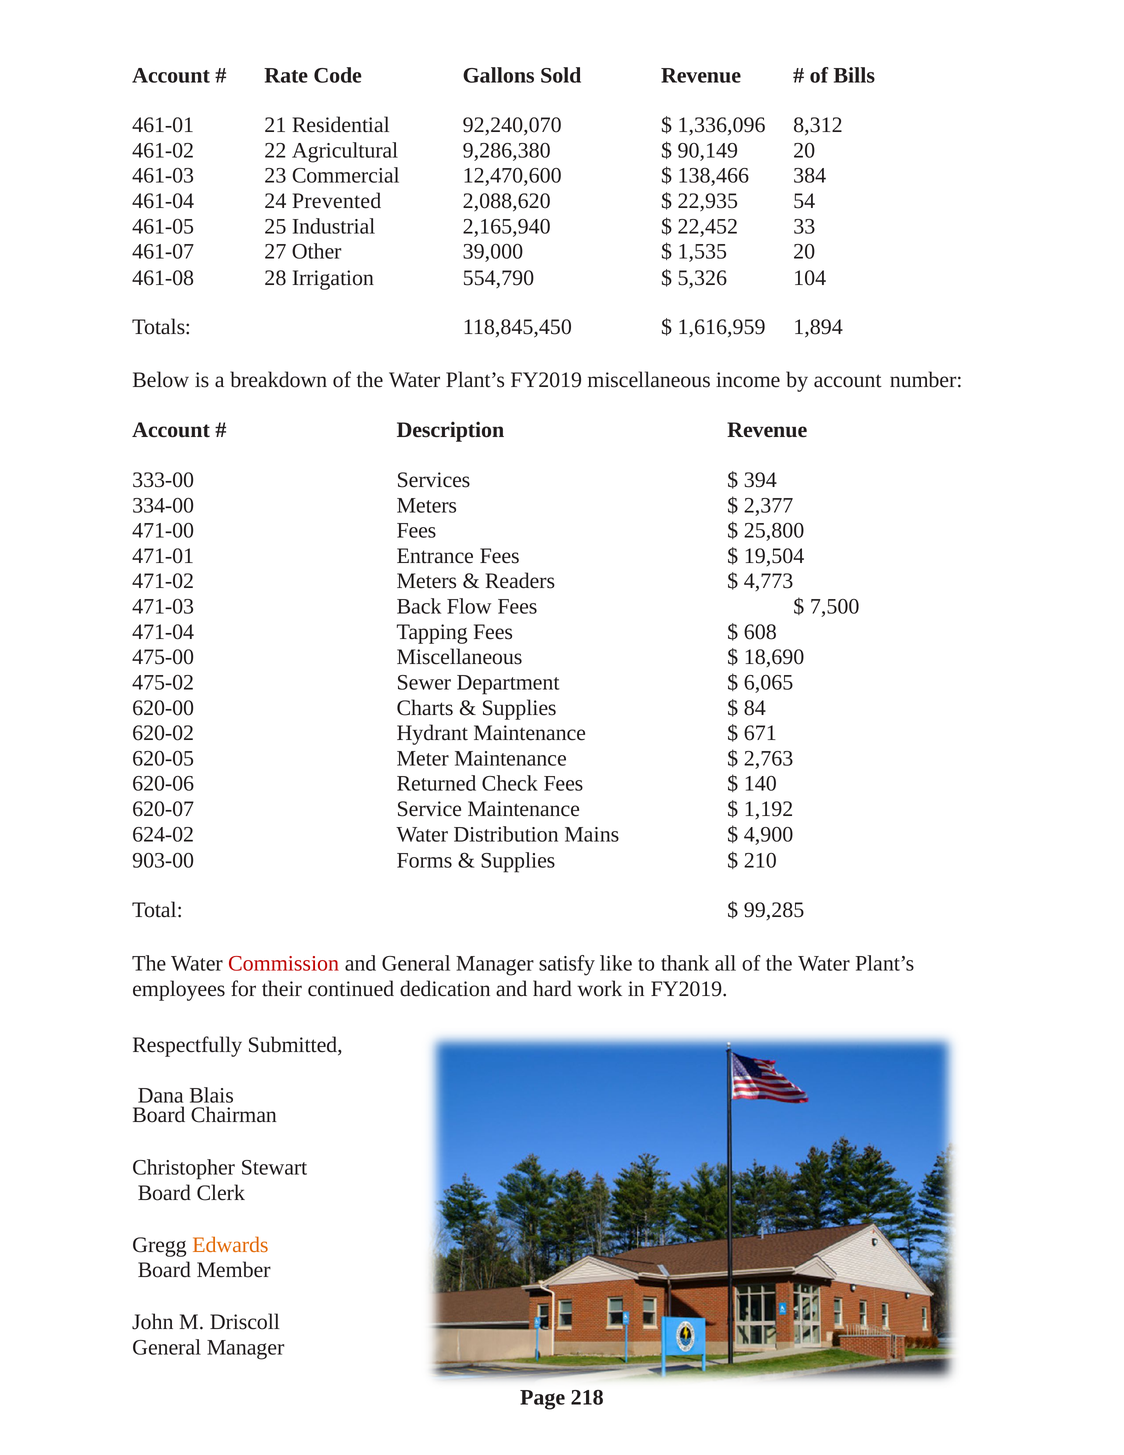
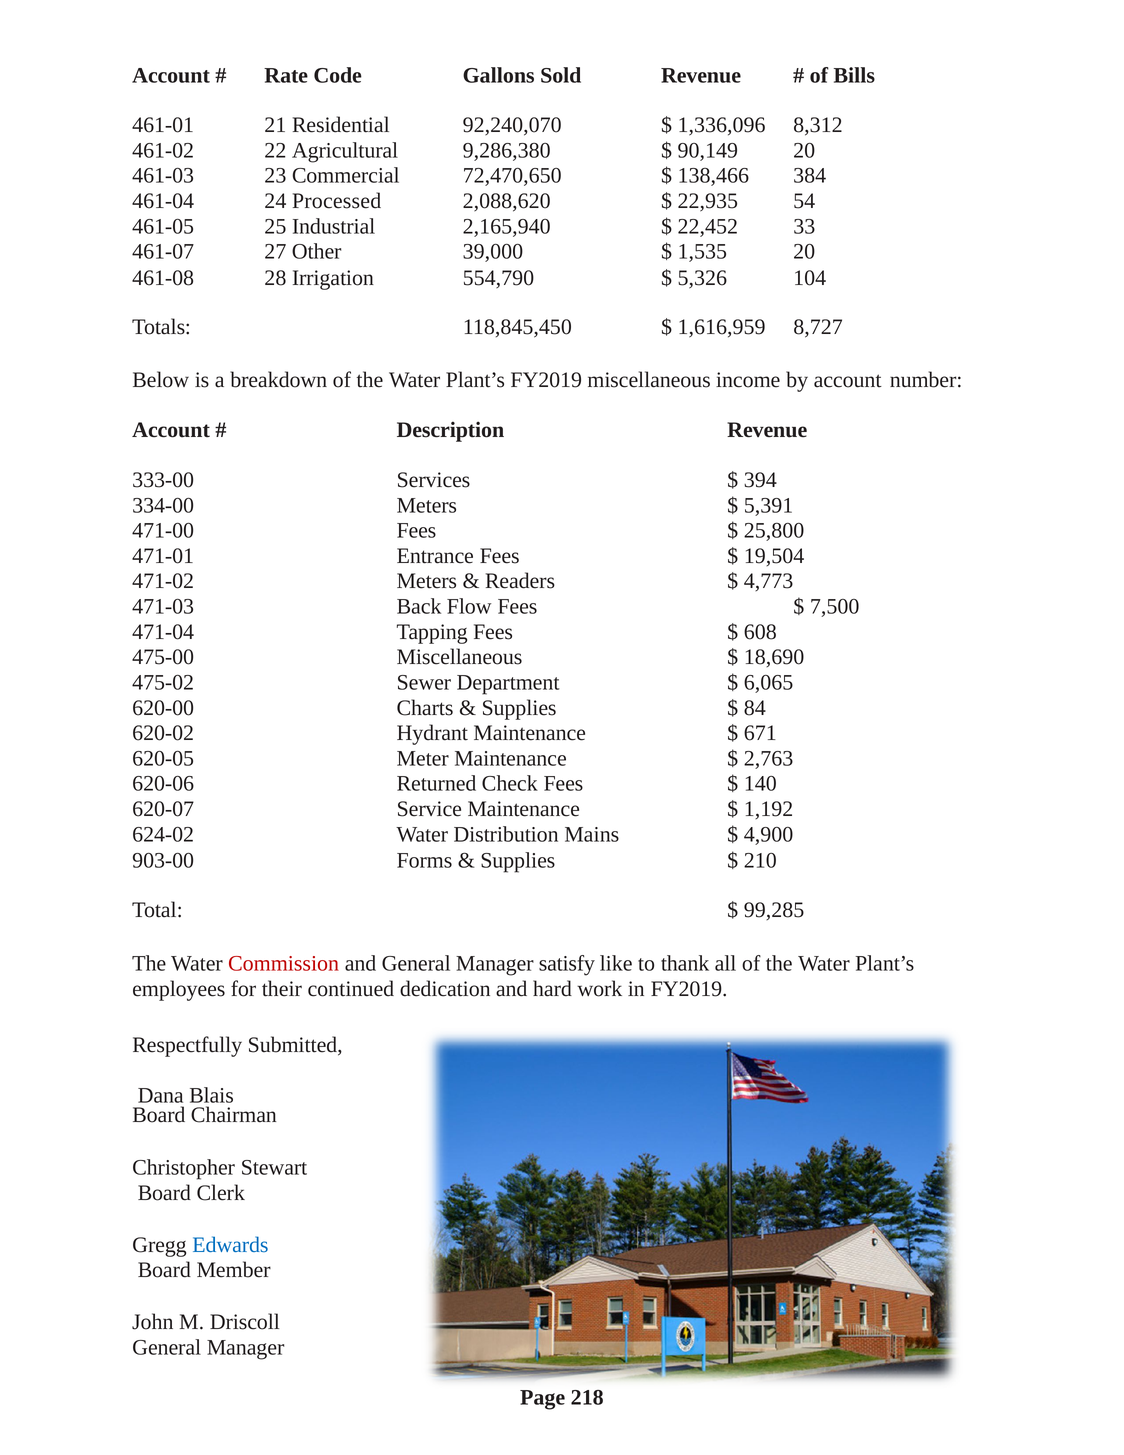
12,470,600: 12,470,600 -> 72,470,650
Prevented: Prevented -> Processed
1,894: 1,894 -> 8,727
2,377: 2,377 -> 5,391
Edwards colour: orange -> blue
